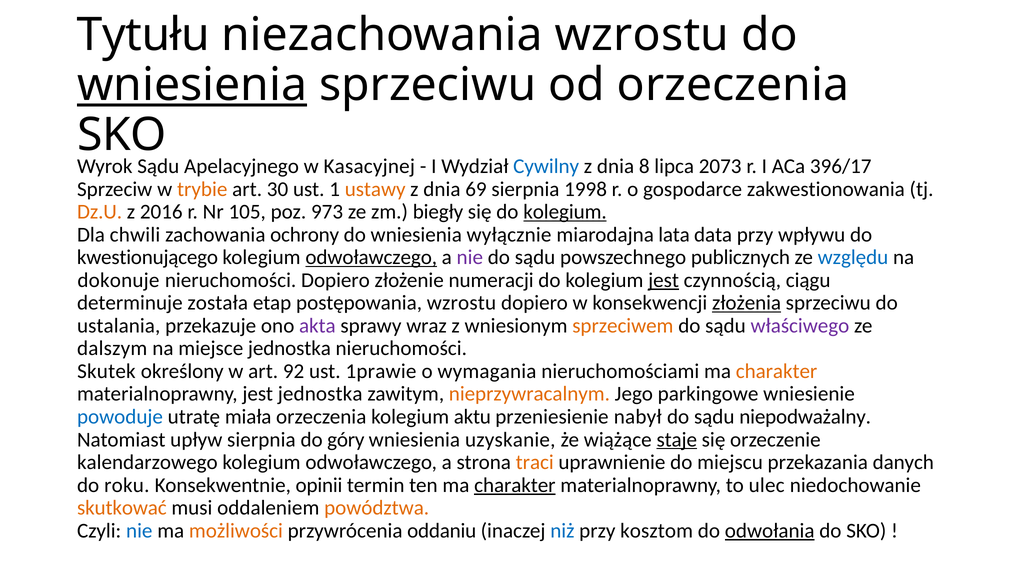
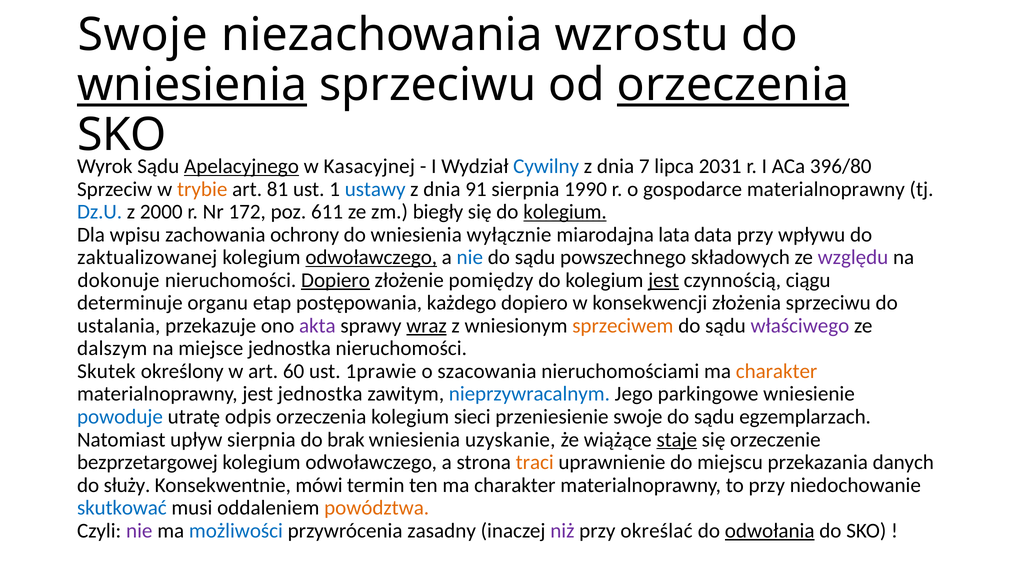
Tytułu at (143, 35): Tytułu -> Swoje
orzeczenia at (733, 85) underline: none -> present
Apelacyjnego underline: none -> present
8: 8 -> 7
2073: 2073 -> 2031
396/17: 396/17 -> 396/80
30: 30 -> 81
ustawy colour: orange -> blue
69: 69 -> 91
1998: 1998 -> 1990
gospodarce zakwestionowania: zakwestionowania -> materialnoprawny
Dz.U colour: orange -> blue
2016: 2016 -> 2000
105: 105 -> 172
973: 973 -> 611
chwili: chwili -> wpisu
kwestionującego: kwestionującego -> zaktualizowanej
nie at (470, 258) colour: purple -> blue
publicznych: publicznych -> składowych
względu colour: blue -> purple
Dopiero at (335, 280) underline: none -> present
numeracji: numeracji -> pomiędzy
została: została -> organu
postępowania wzrostu: wzrostu -> każdego
złożenia underline: present -> none
wraz underline: none -> present
92: 92 -> 60
wymagania: wymagania -> szacowania
nieprzywracalnym colour: orange -> blue
miała: miała -> odpis
aktu: aktu -> sieci
przeniesienie nabył: nabył -> swoje
niepodważalny: niepodważalny -> egzemplarzach
góry: góry -> brak
kalendarzowego: kalendarzowego -> bezprzetargowej
roku: roku -> służy
opinii: opinii -> mówi
charakter at (515, 485) underline: present -> none
to ulec: ulec -> przy
skutkować colour: orange -> blue
nie at (139, 531) colour: blue -> purple
możliwości colour: orange -> blue
oddaniu: oddaniu -> zasadny
niż colour: blue -> purple
kosztom: kosztom -> określać
